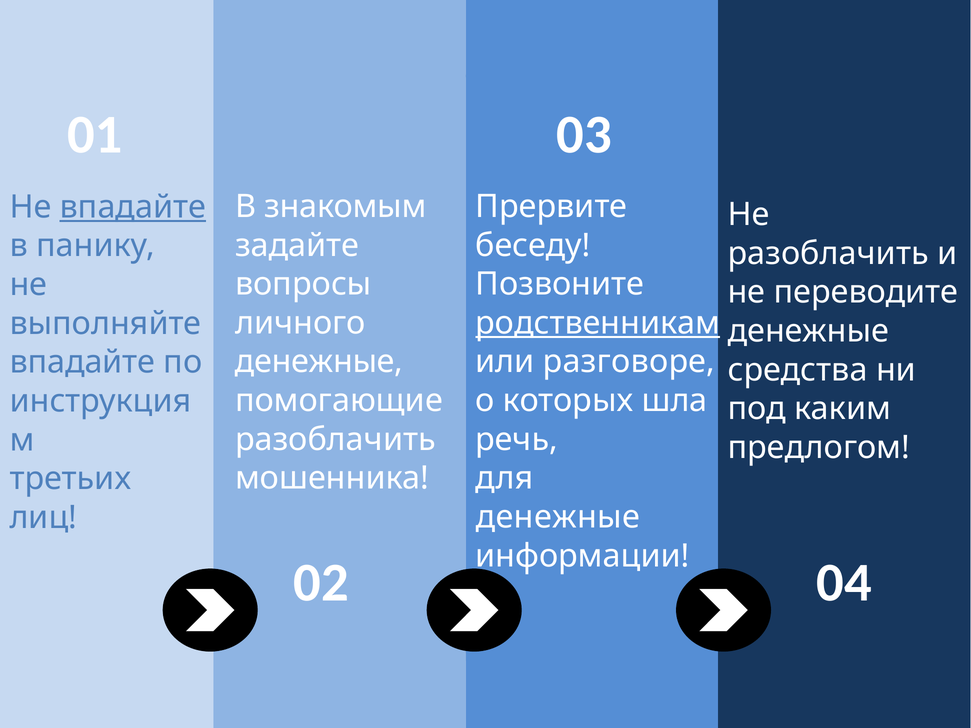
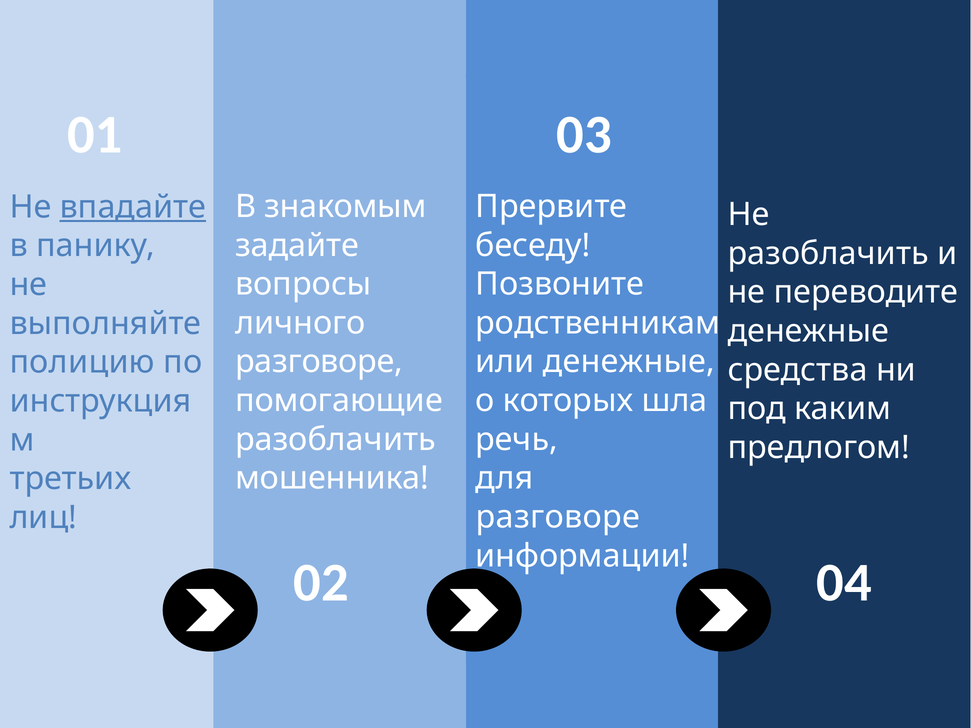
родственникам underline: present -> none
денежные at (319, 362): денежные -> разговоре
или разговоре: разговоре -> денежные
впадайте at (82, 362): впадайте -> полицию
денежные at (558, 517): денежные -> разговоре
